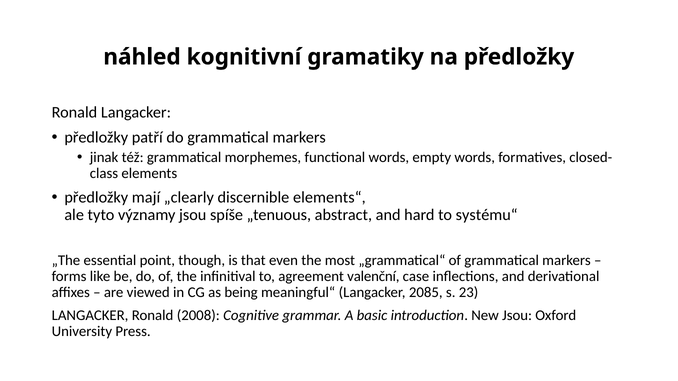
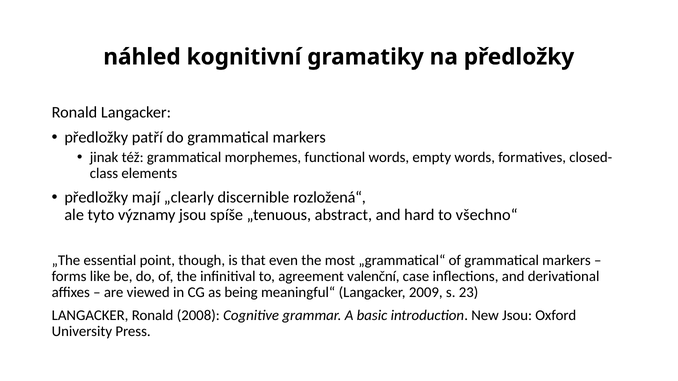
elements“: elements“ -> rozložená“
systému“: systému“ -> všechno“
2085: 2085 -> 2009
